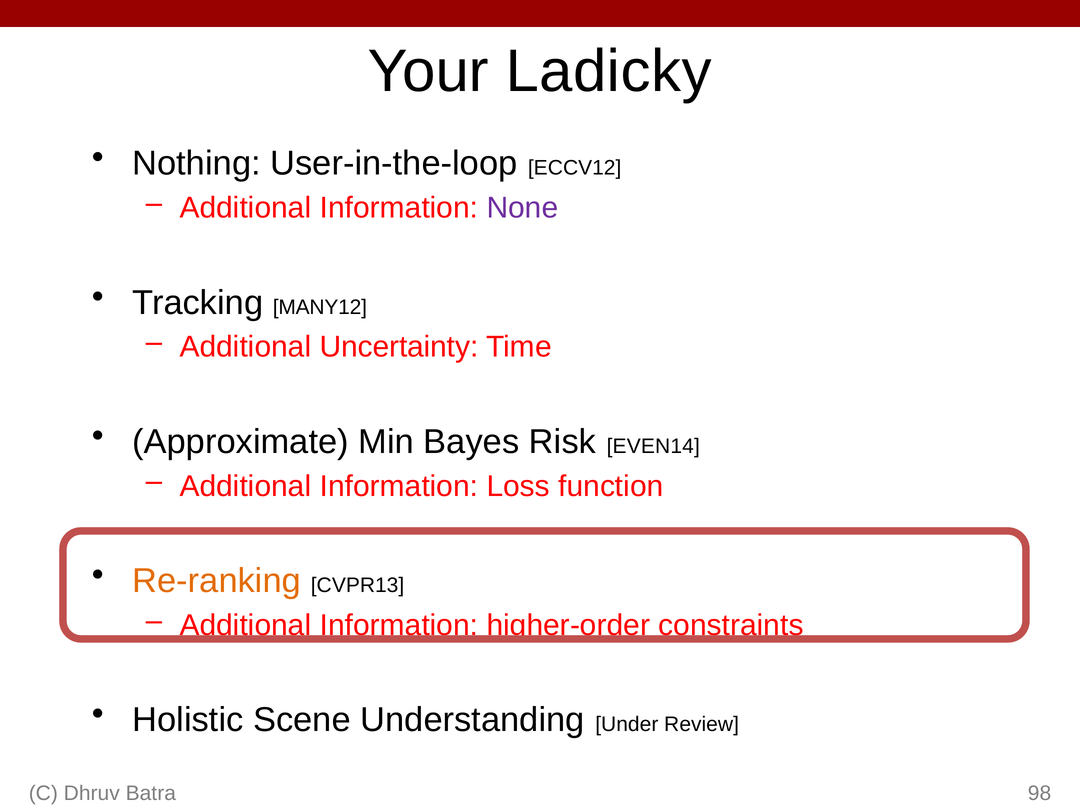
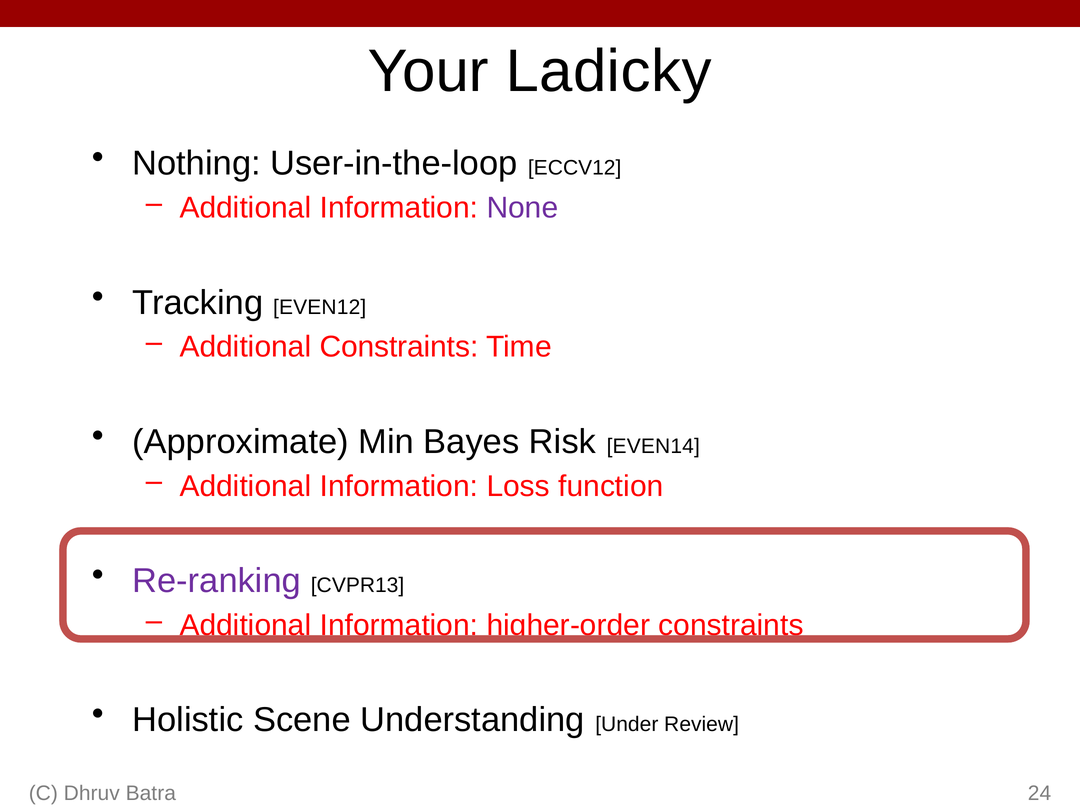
MANY12: MANY12 -> EVEN12
Additional Uncertainty: Uncertainty -> Constraints
Re-ranking colour: orange -> purple
98: 98 -> 24
